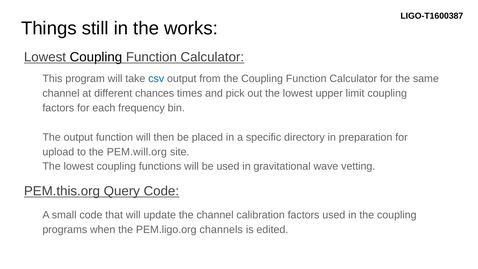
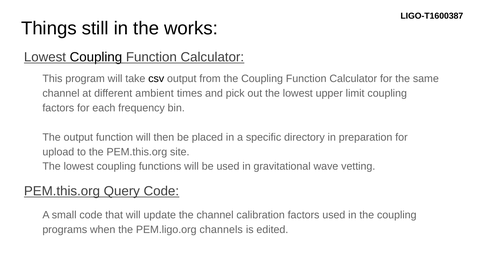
csv colour: blue -> black
chances: chances -> ambient
the PEM.will.org: PEM.will.org -> PEM.this.org
